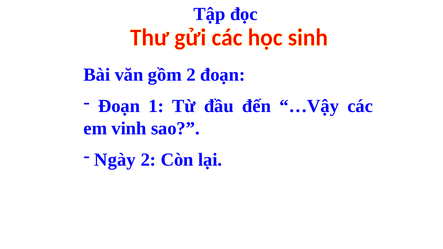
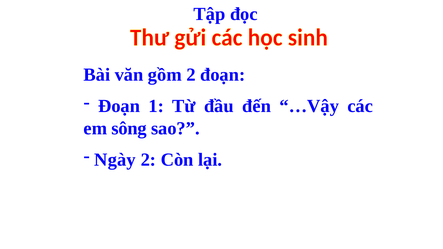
vinh: vinh -> sông
